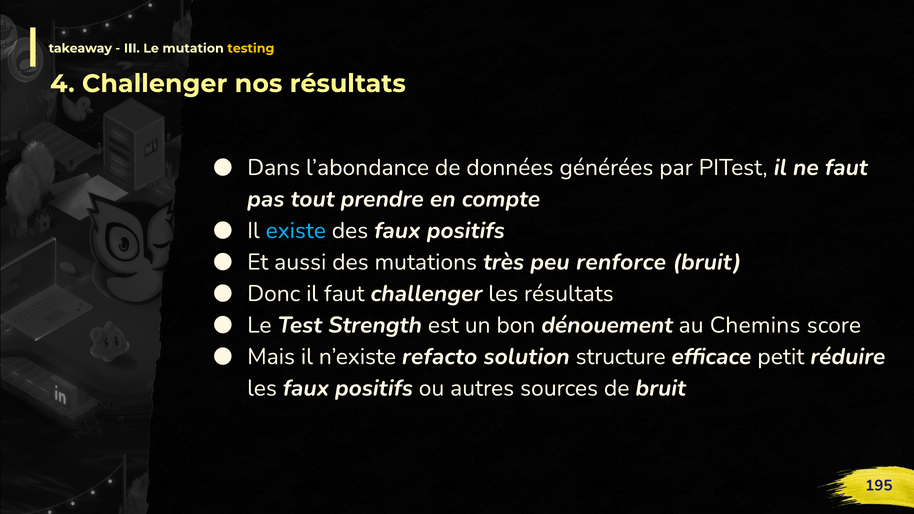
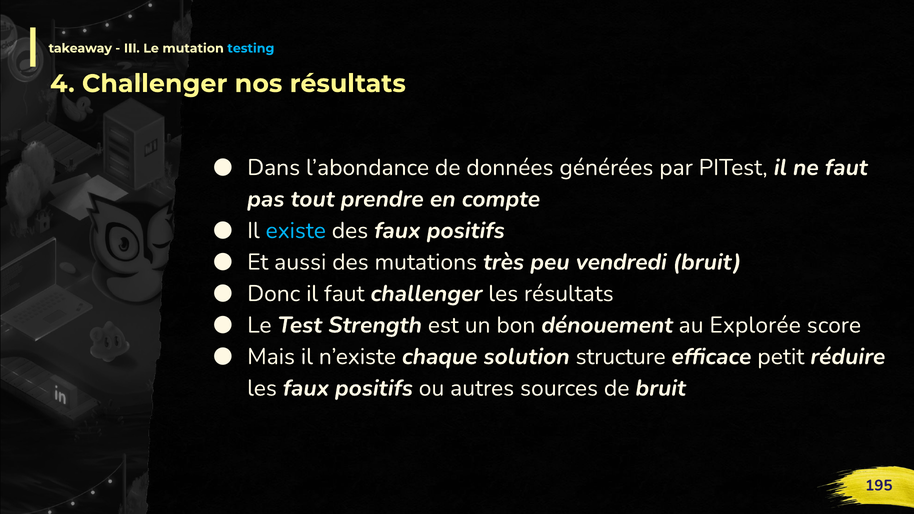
testing colour: yellow -> light blue
renforce: renforce -> vendredi
Chemins: Chemins -> Explorée
refacto: refacto -> chaque
